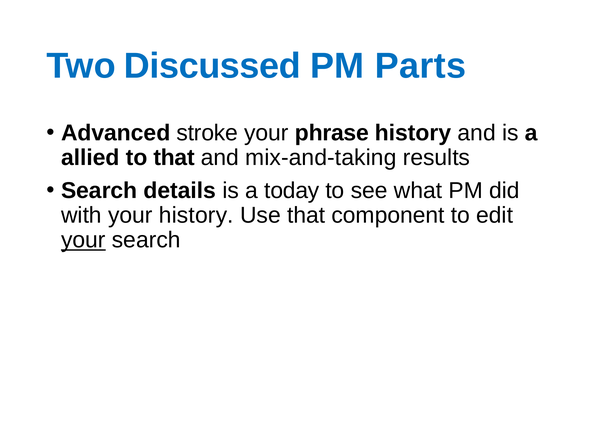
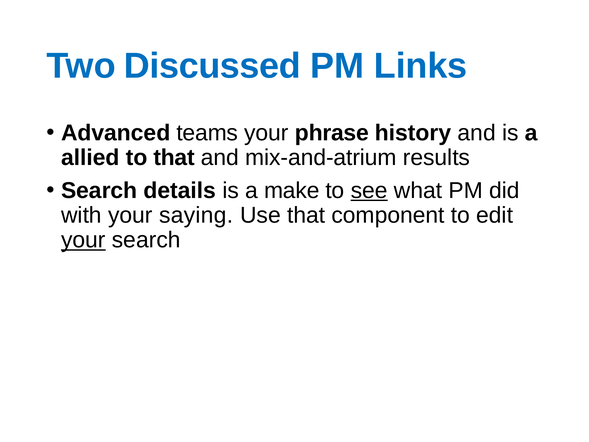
Parts: Parts -> Links
stroke: stroke -> teams
mix-and-taking: mix-and-taking -> mix-and-atrium
today: today -> make
see underline: none -> present
your history: history -> saying
